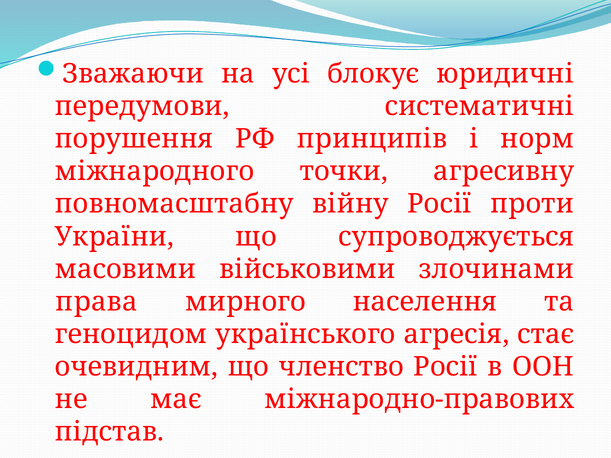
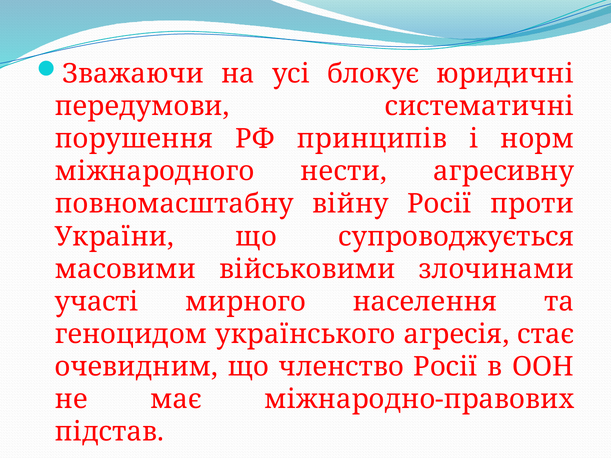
точки: точки -> нести
права: права -> участі
